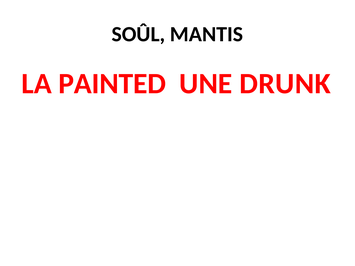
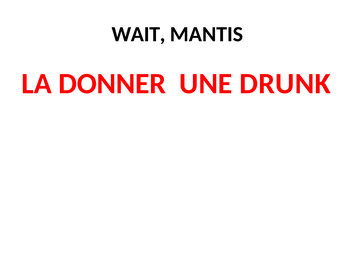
SOÛL: SOÛL -> WAIT
PAINTED: PAINTED -> DONNER
